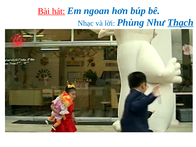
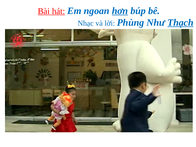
hơn underline: none -> present
